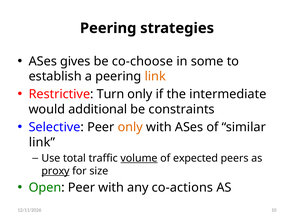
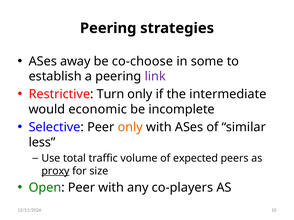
gives: gives -> away
link at (155, 77) colour: orange -> purple
additional: additional -> economic
constraints: constraints -> incomplete
link at (42, 143): link -> less
volume underline: present -> none
co-actions: co-actions -> co-players
